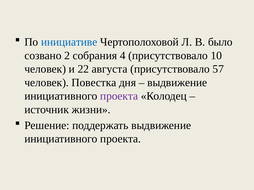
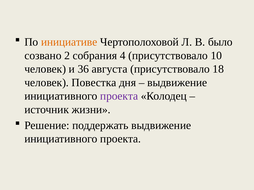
инициативе colour: blue -> orange
22: 22 -> 36
57: 57 -> 18
